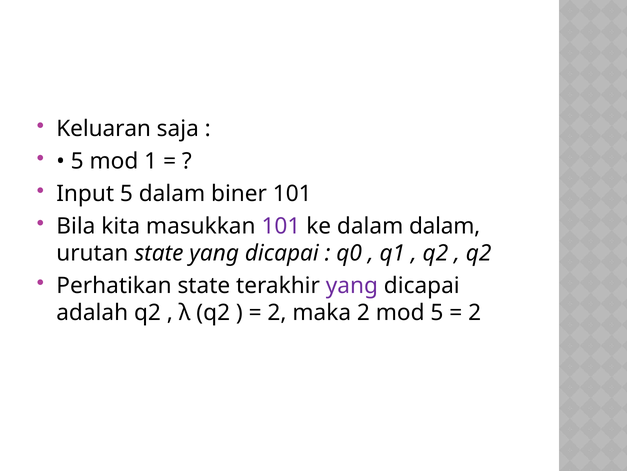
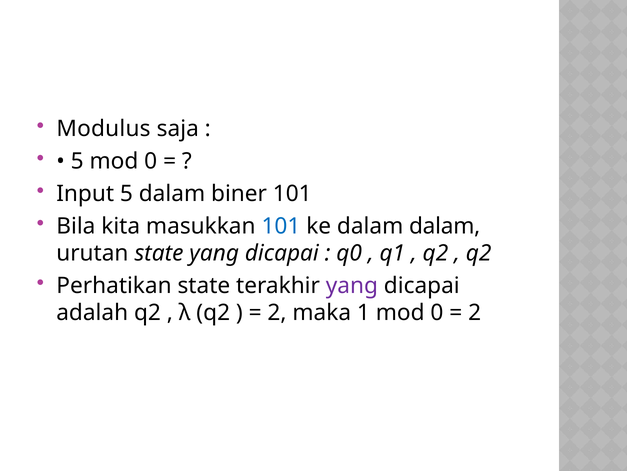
Keluaran: Keluaran -> Modulus
5 mod 1: 1 -> 0
101 at (281, 226) colour: purple -> blue
maka 2: 2 -> 1
5 at (437, 312): 5 -> 0
